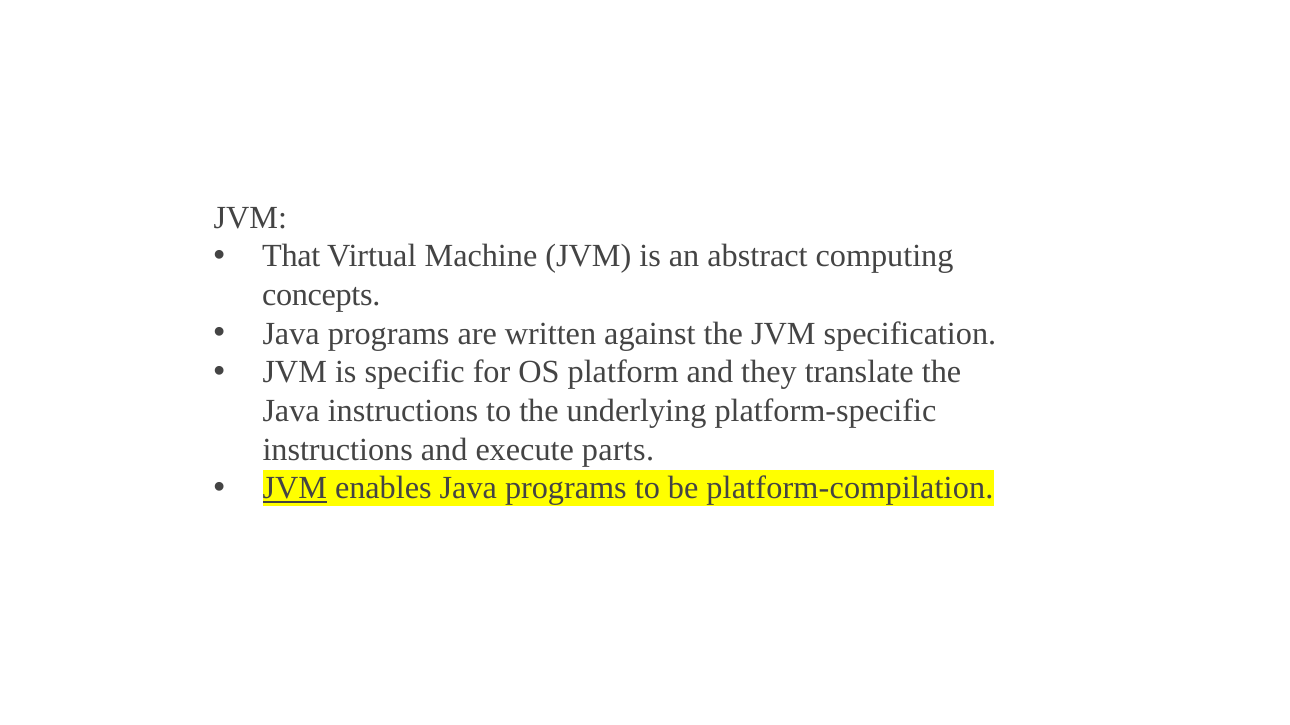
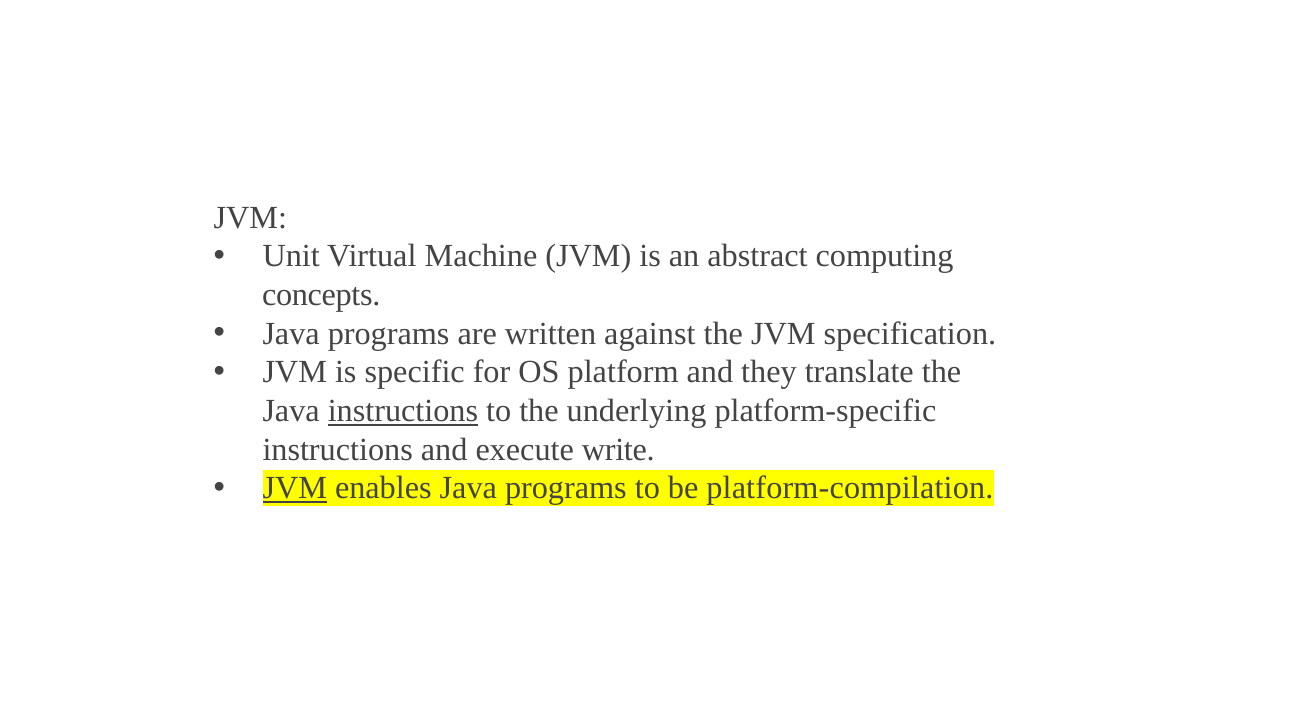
That: That -> Unit
instructions at (403, 411) underline: none -> present
parts: parts -> write
